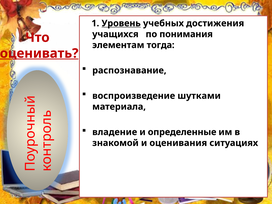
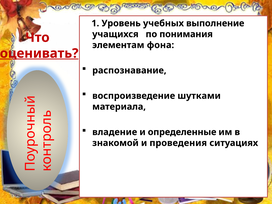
Уровень underline: present -> none
достижения: достижения -> выполнение
тогда: тогда -> фона
оценивания: оценивания -> проведения
